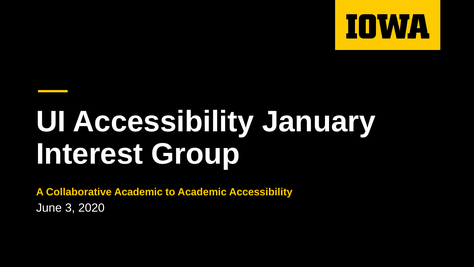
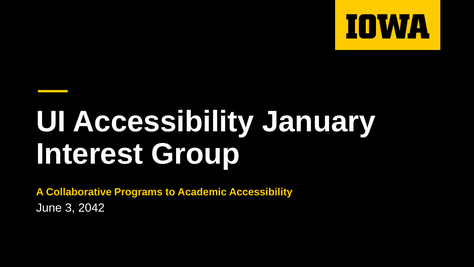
Collaborative Academic: Academic -> Programs
2020: 2020 -> 2042
